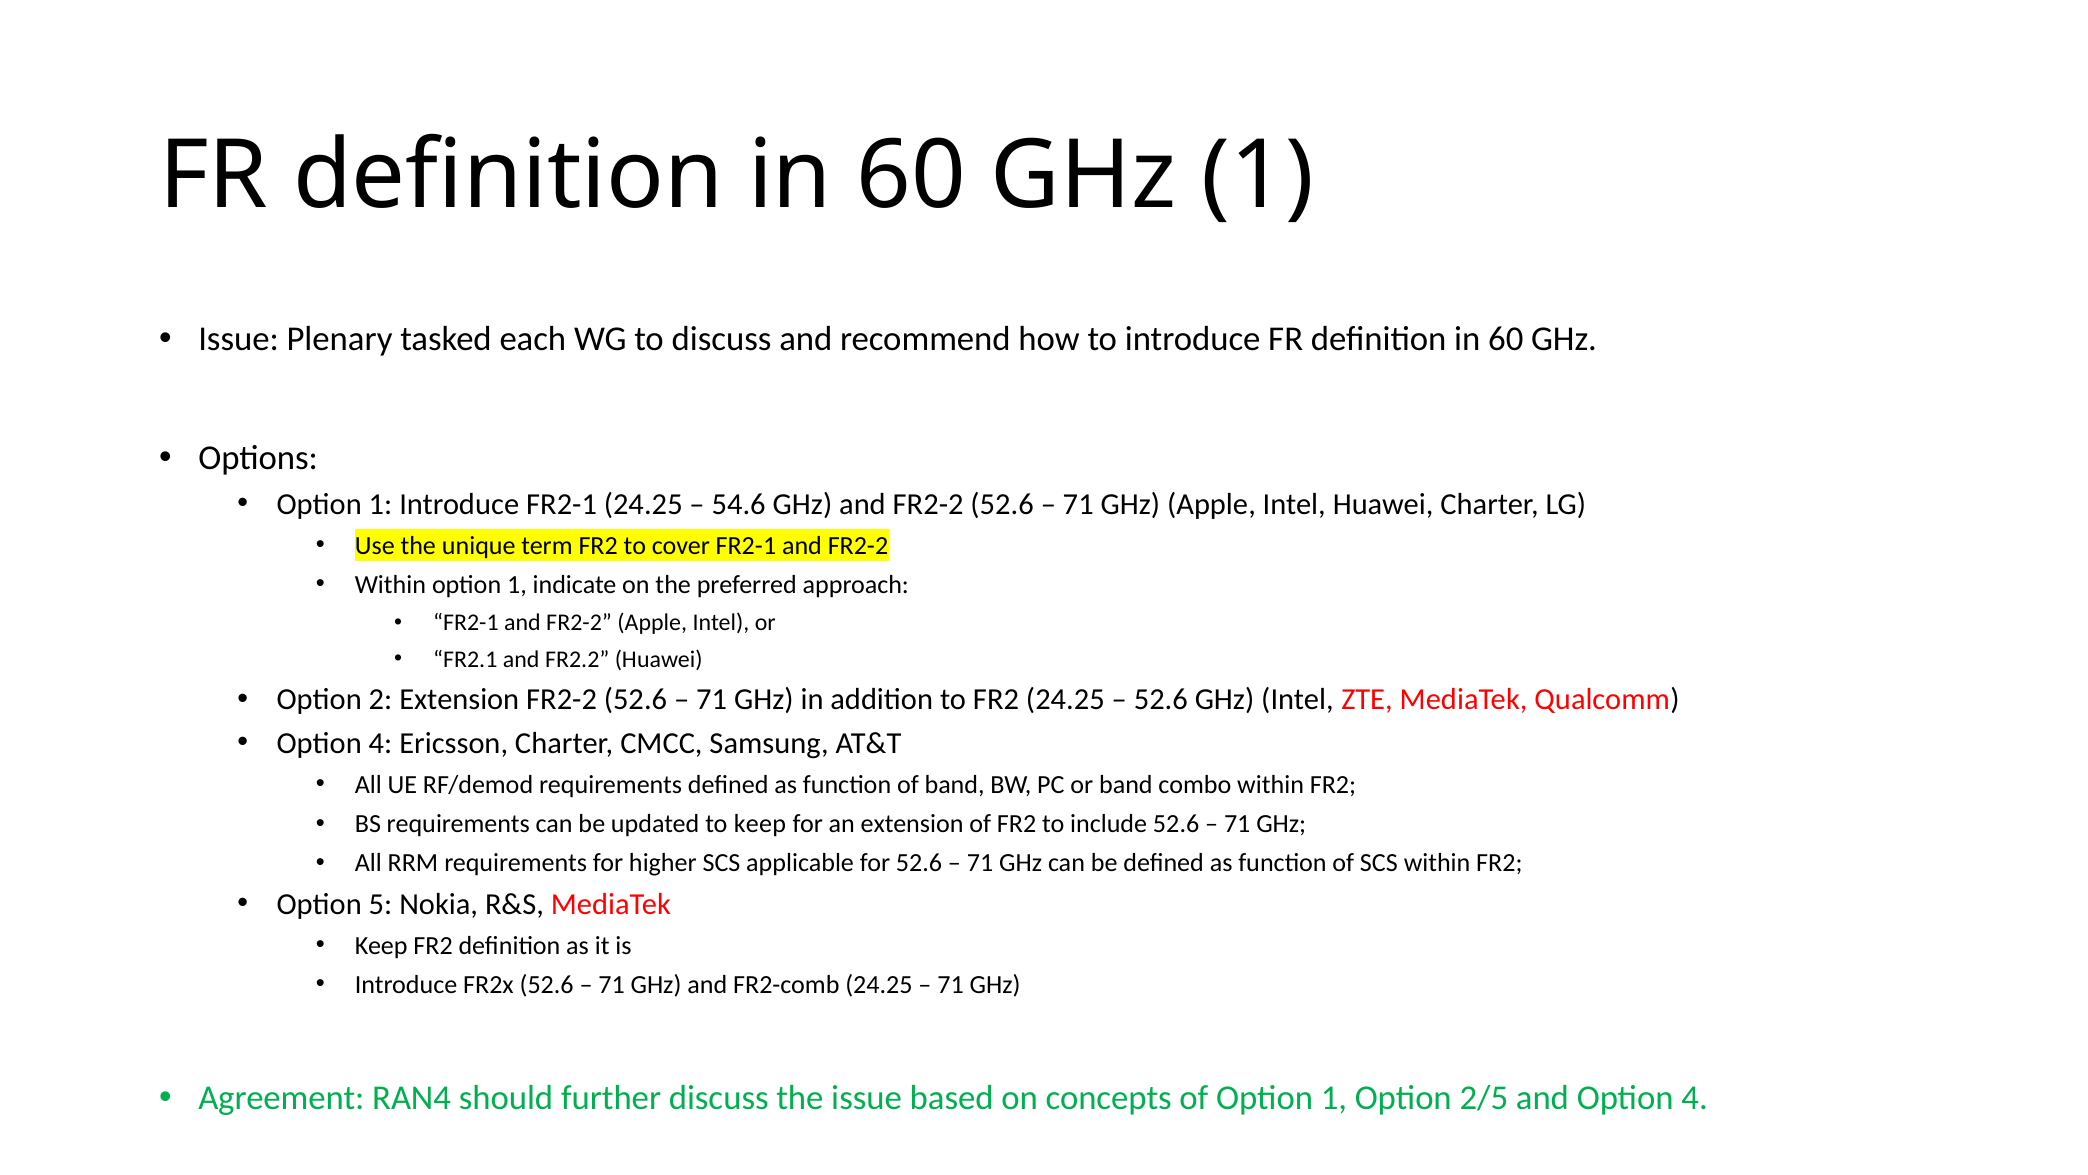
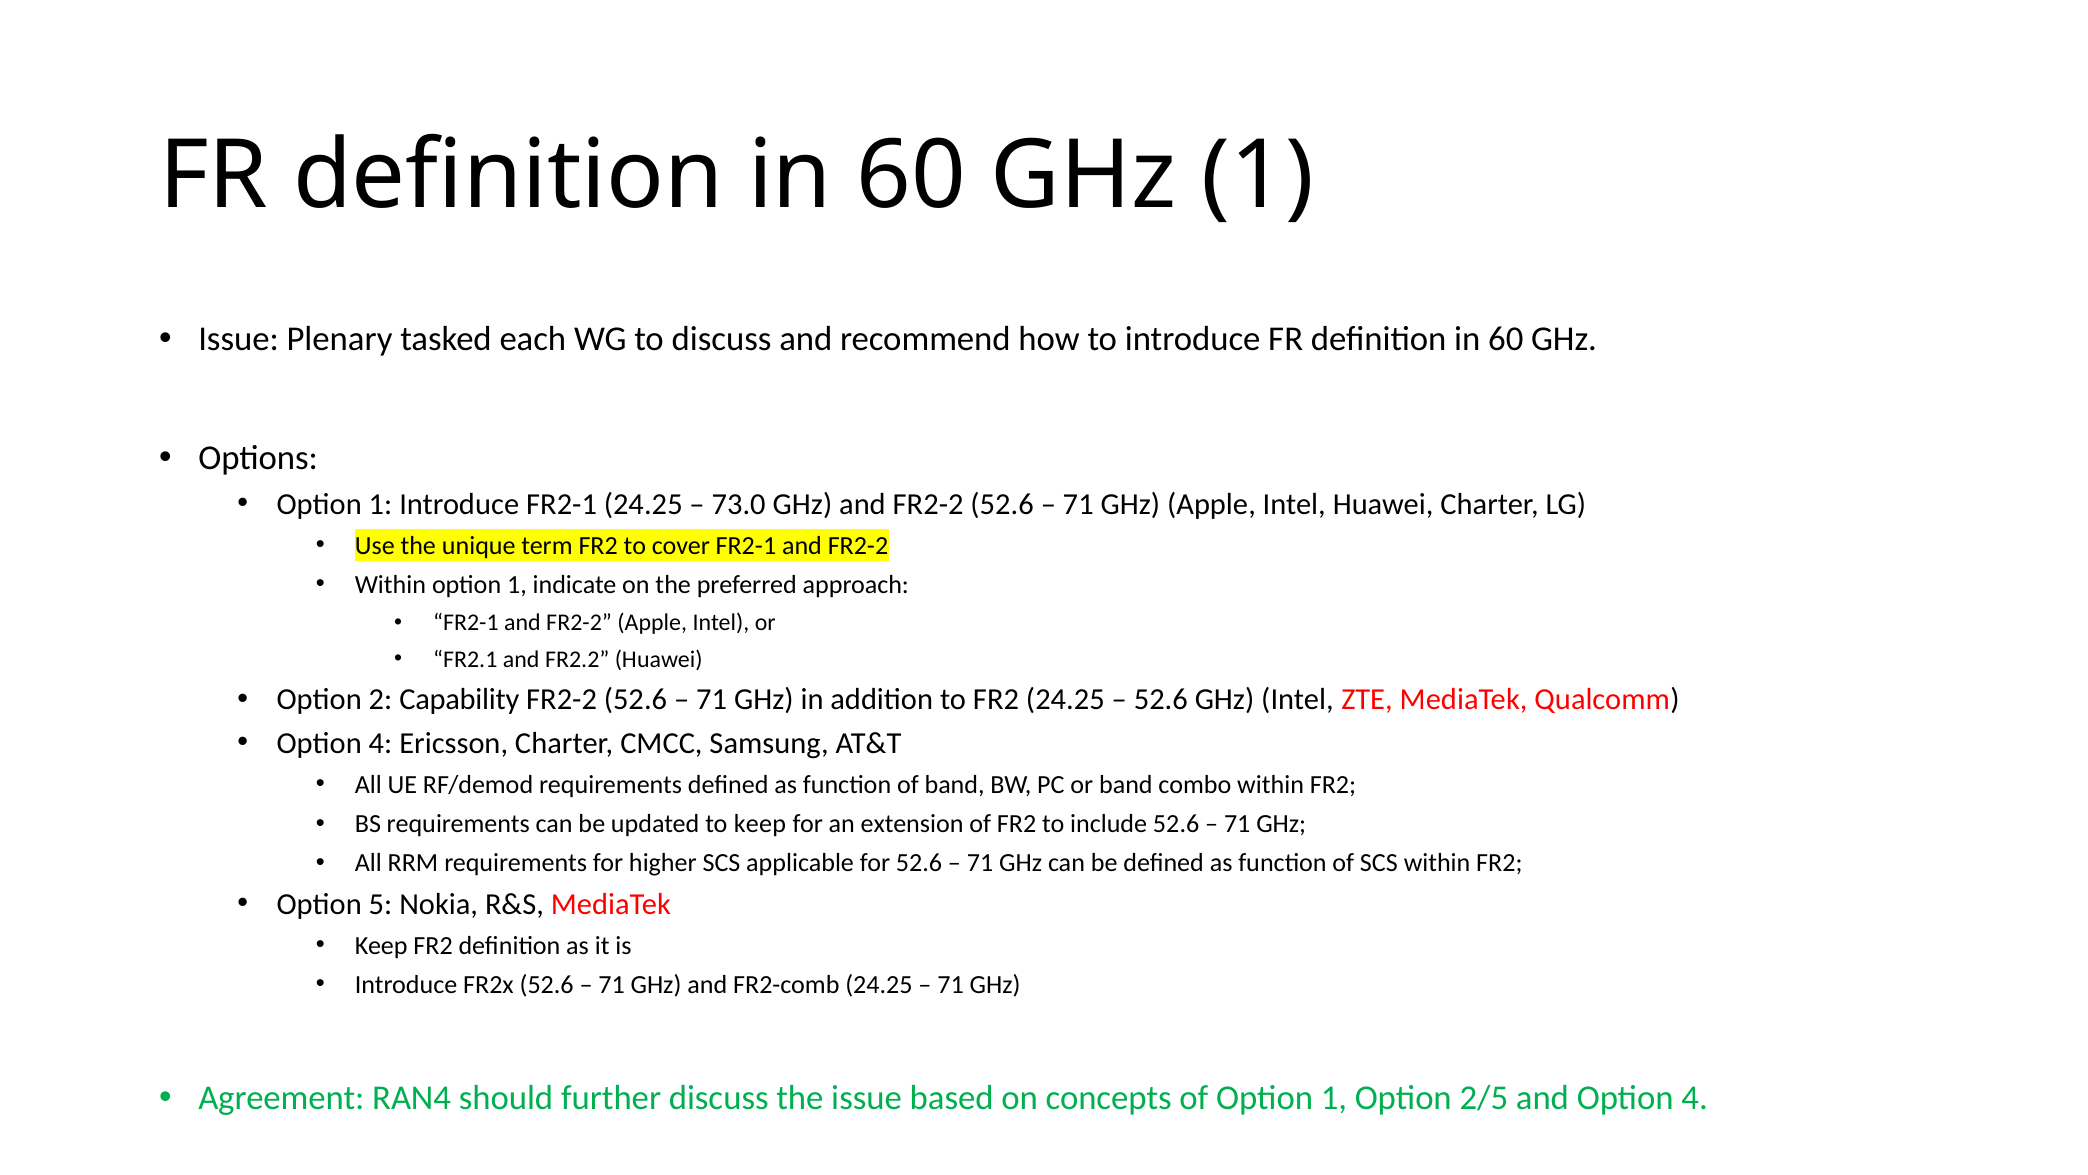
54.6: 54.6 -> 73.0
2 Extension: Extension -> Capability
